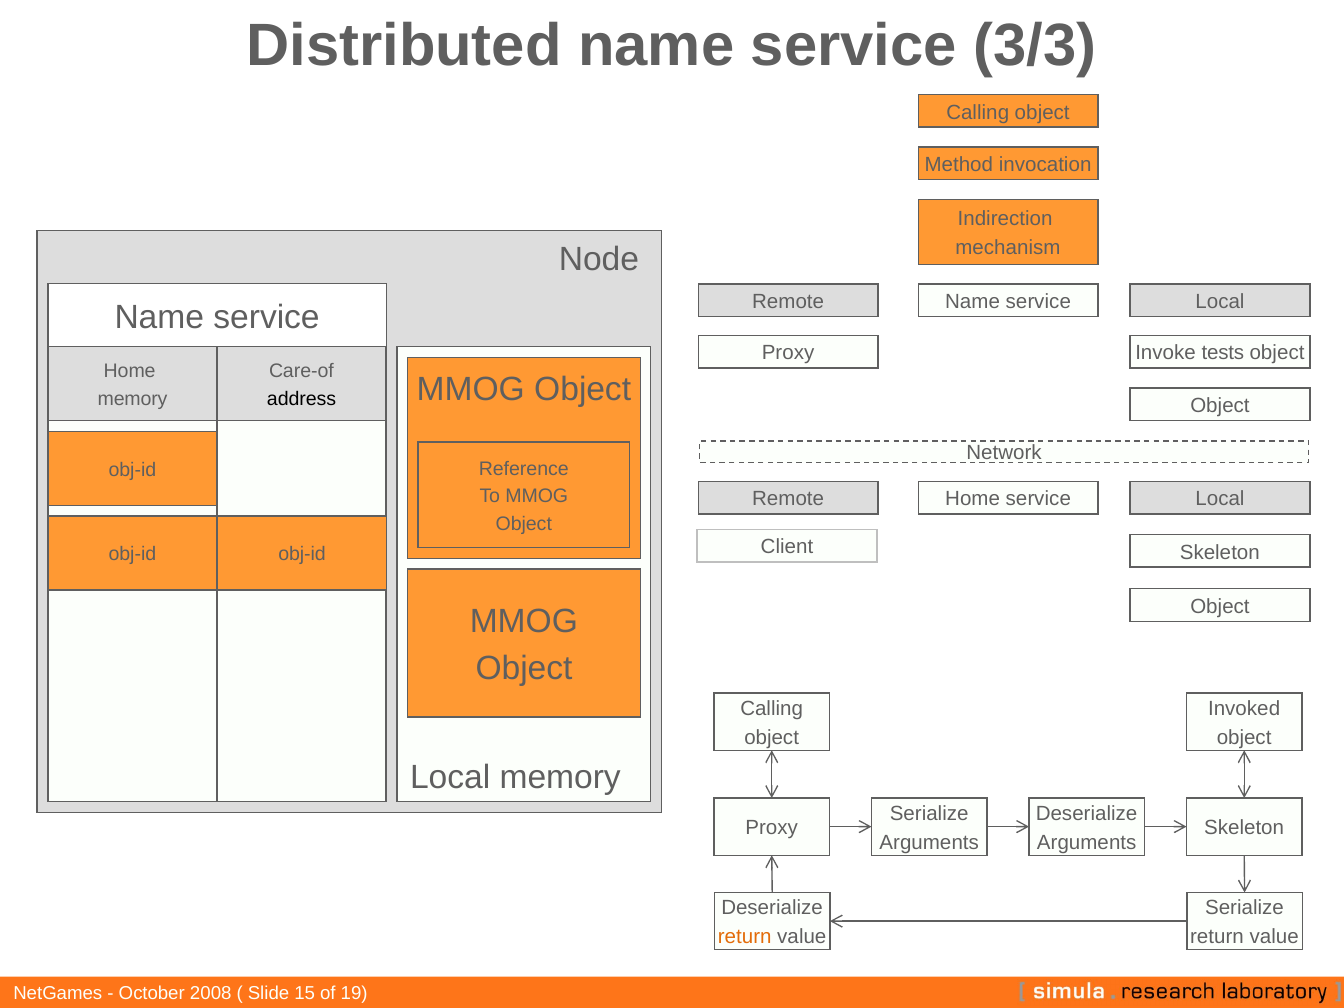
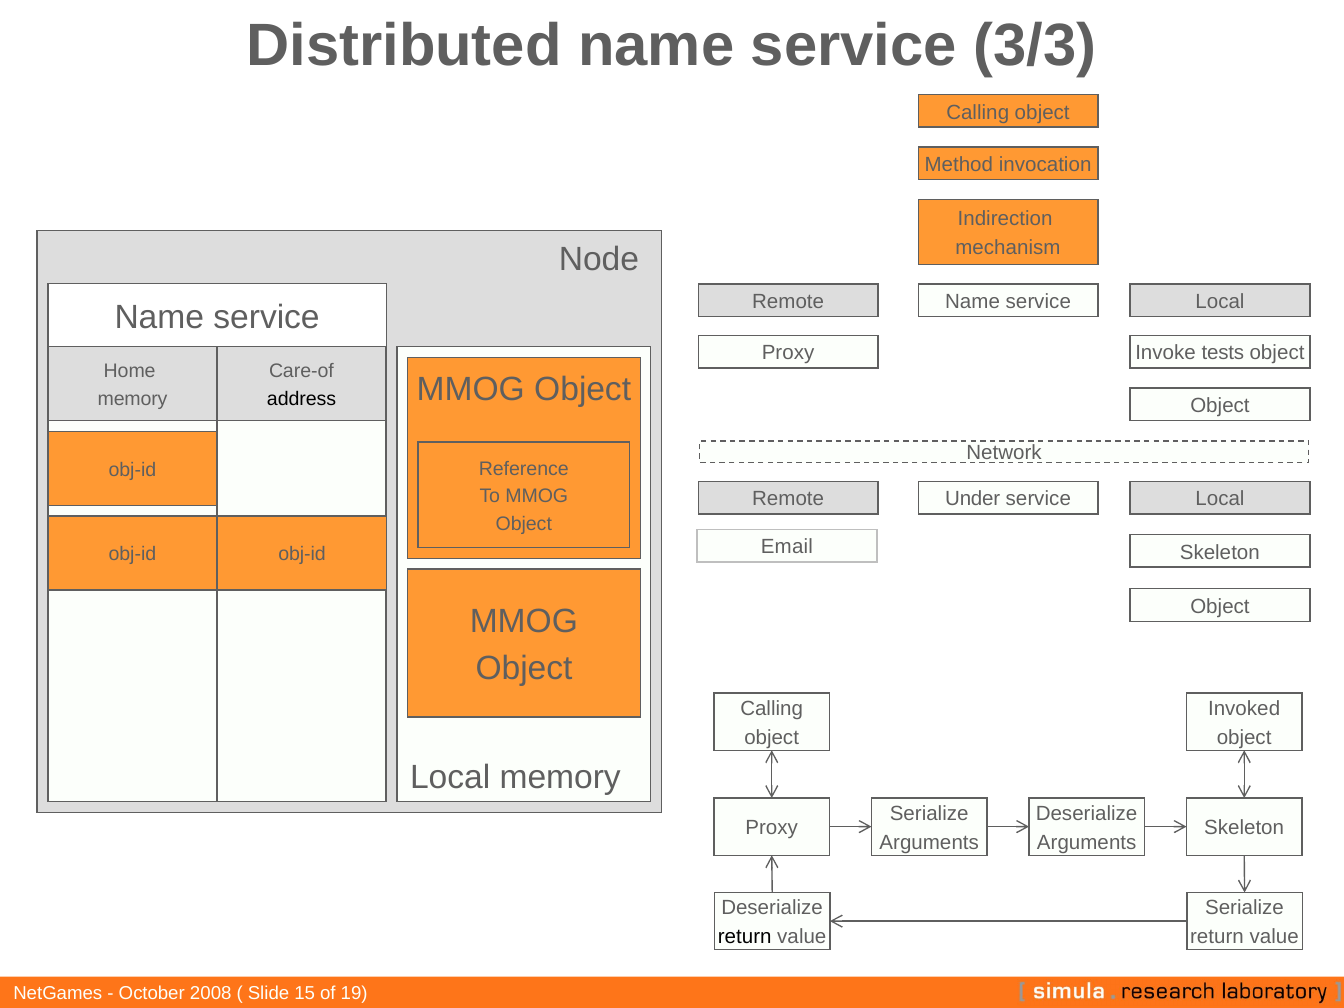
Home at (973, 499): Home -> Under
Client: Client -> Email
return at (745, 937) colour: orange -> black
